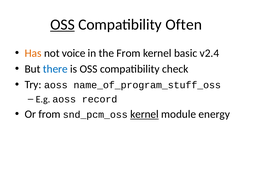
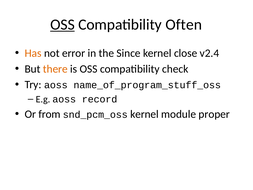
voice: voice -> error
the From: From -> Since
basic: basic -> close
there colour: blue -> orange
kernel at (144, 114) underline: present -> none
energy: energy -> proper
